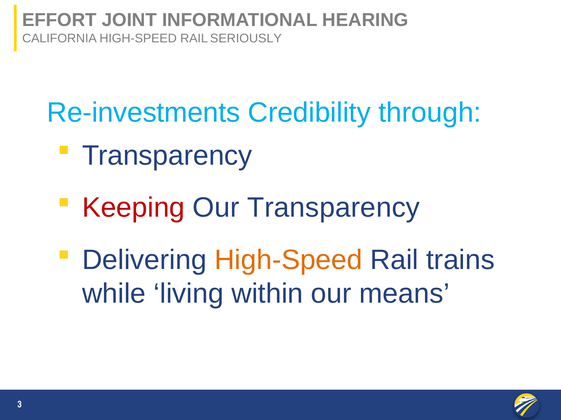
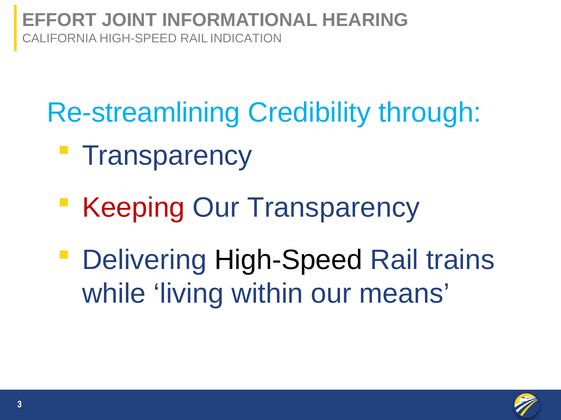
SERIOUSLY: SERIOUSLY -> INDICATION
Re-investments: Re-investments -> Re-streamlining
High-Speed at (288, 260) colour: orange -> black
